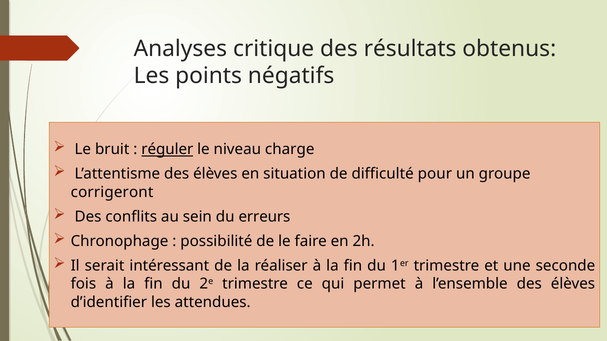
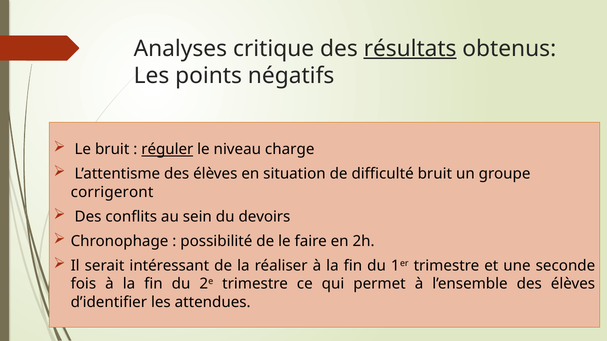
résultats underline: none -> present
difficulté pour: pour -> bruit
erreurs: erreurs -> devoirs
